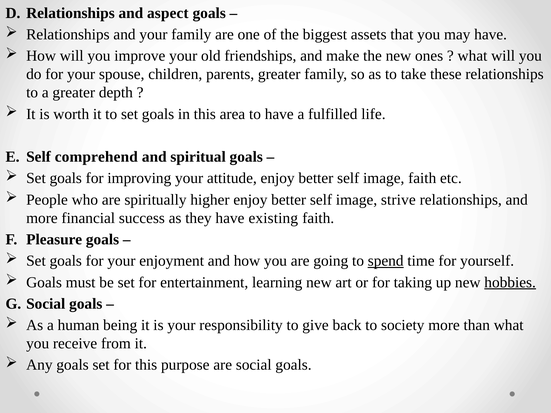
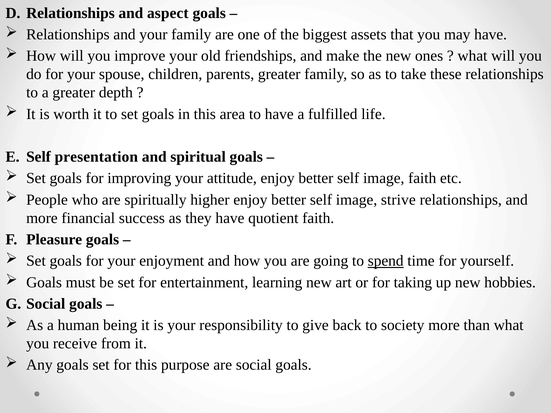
comprehend: comprehend -> presentation
existing: existing -> quotient
hobbies underline: present -> none
